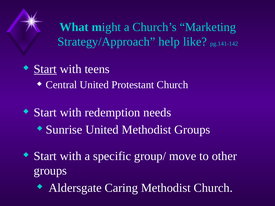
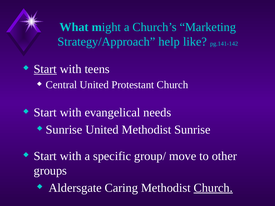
redemption: redemption -> evangelical
Methodist Groups: Groups -> Sunrise
Church at (213, 188) underline: none -> present
